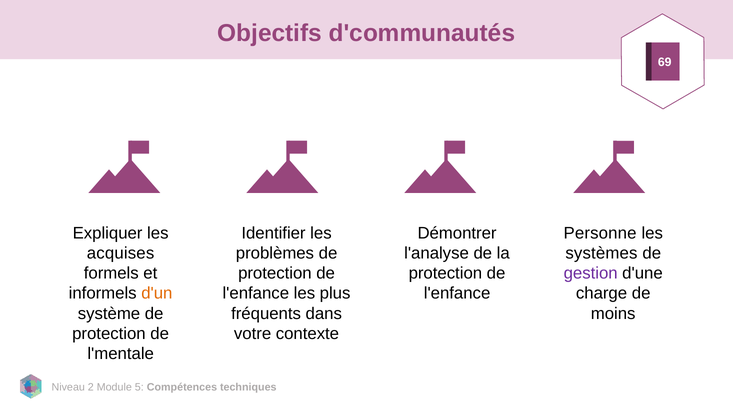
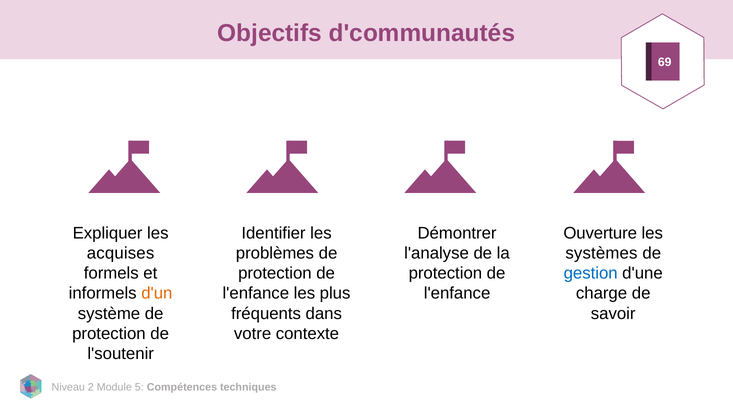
Personne: Personne -> Ouverture
gestion colour: purple -> blue
moins: moins -> savoir
l'mentale: l'mentale -> l'soutenir
